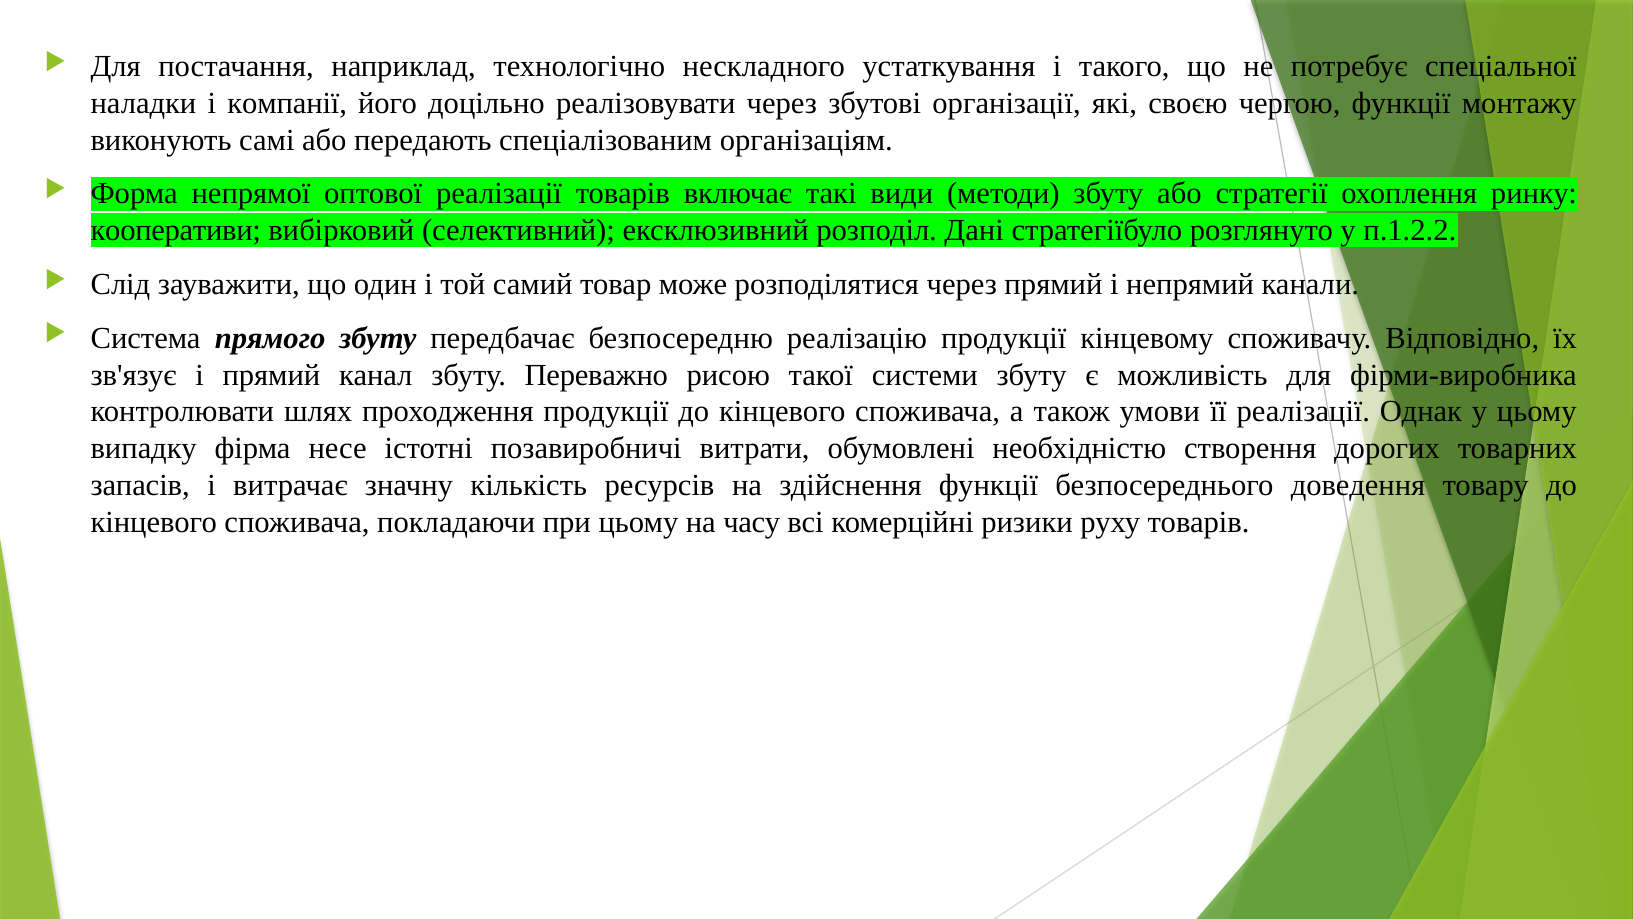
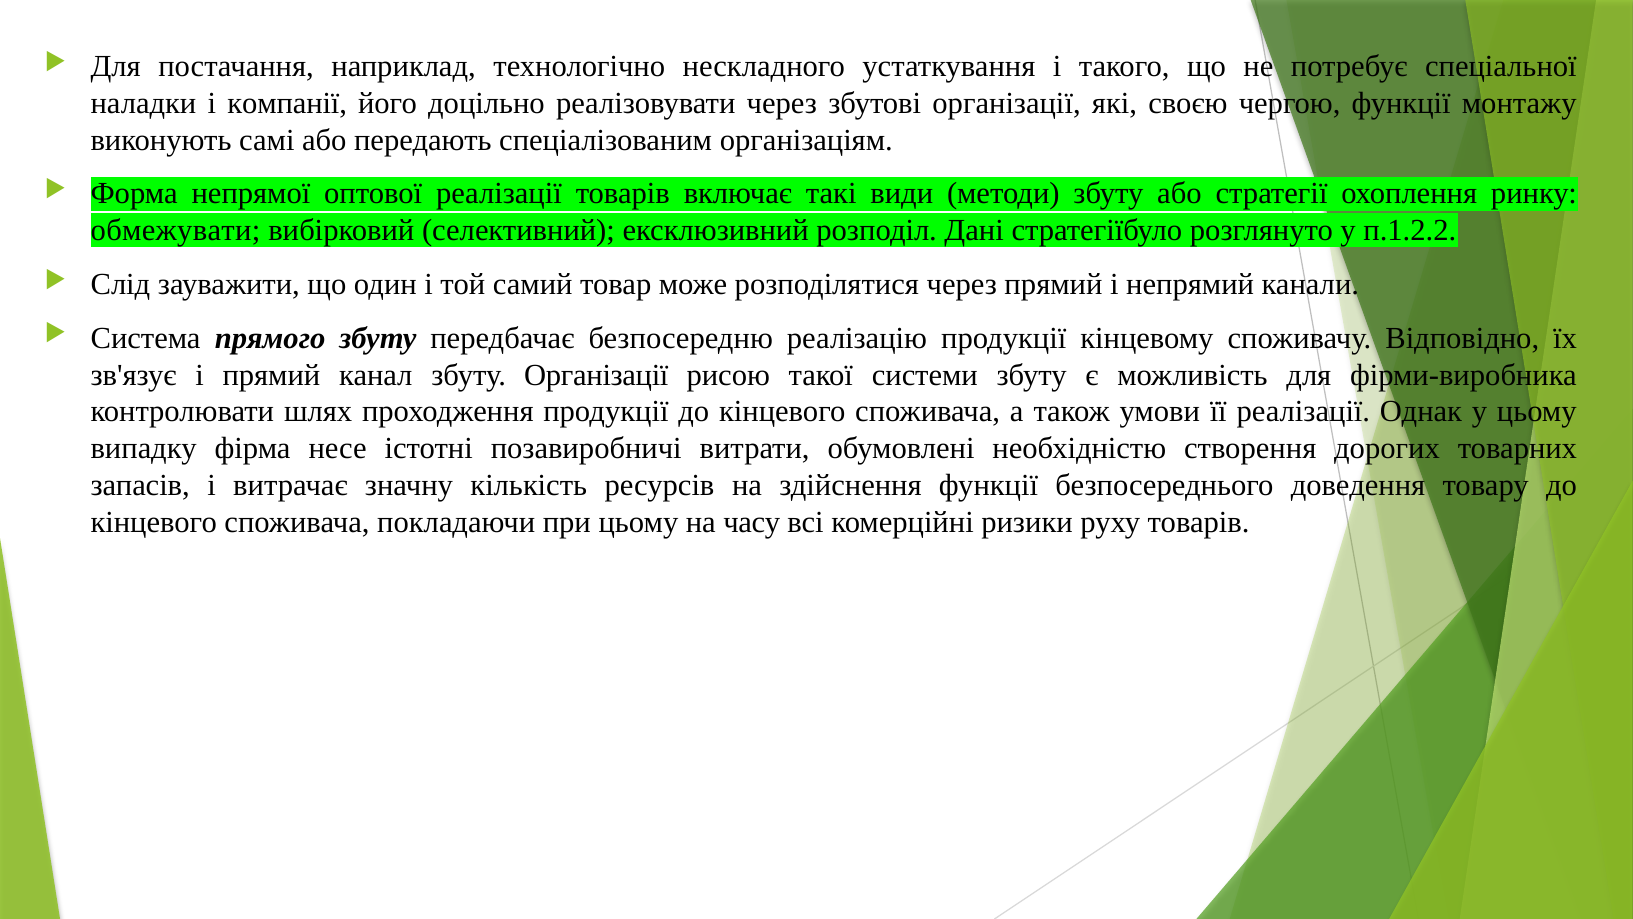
кооперативи: кооперативи -> обмежувати
збуту Переважно: Переважно -> Організації
